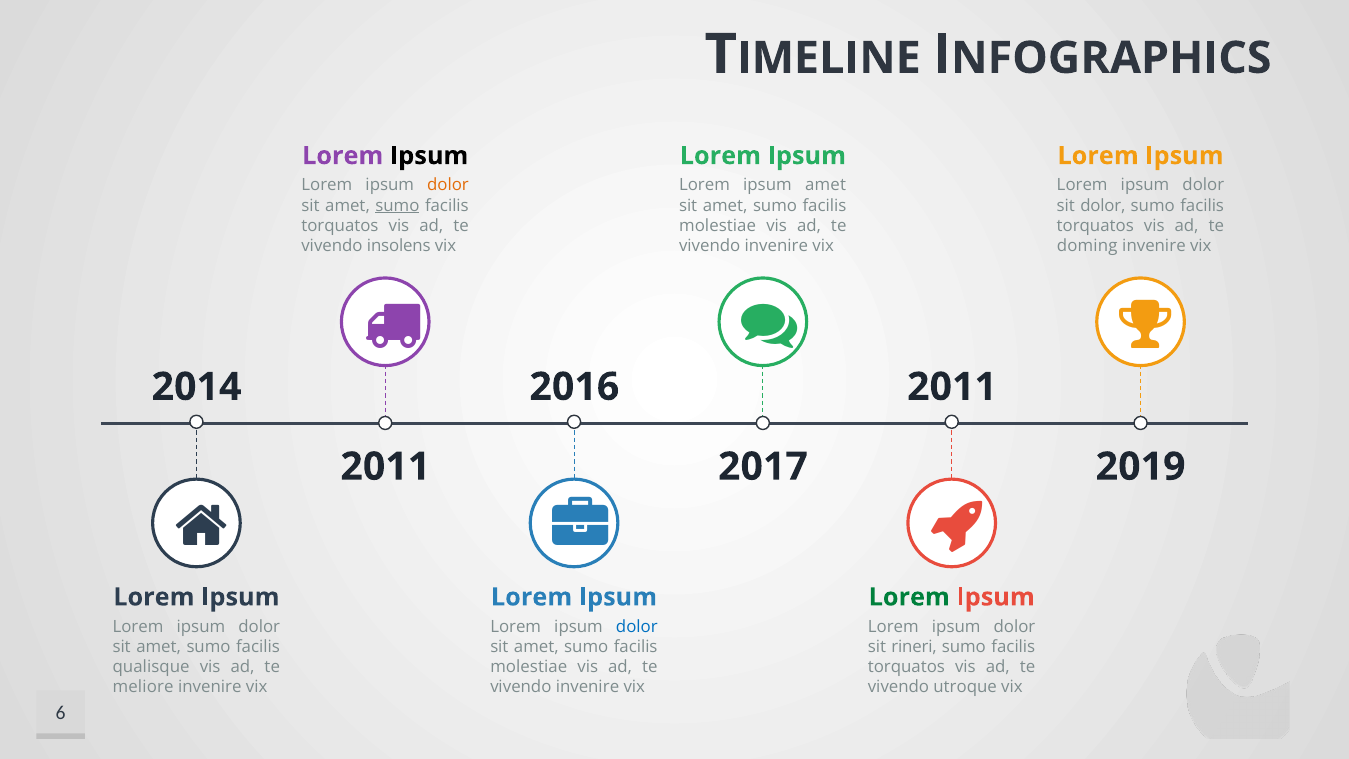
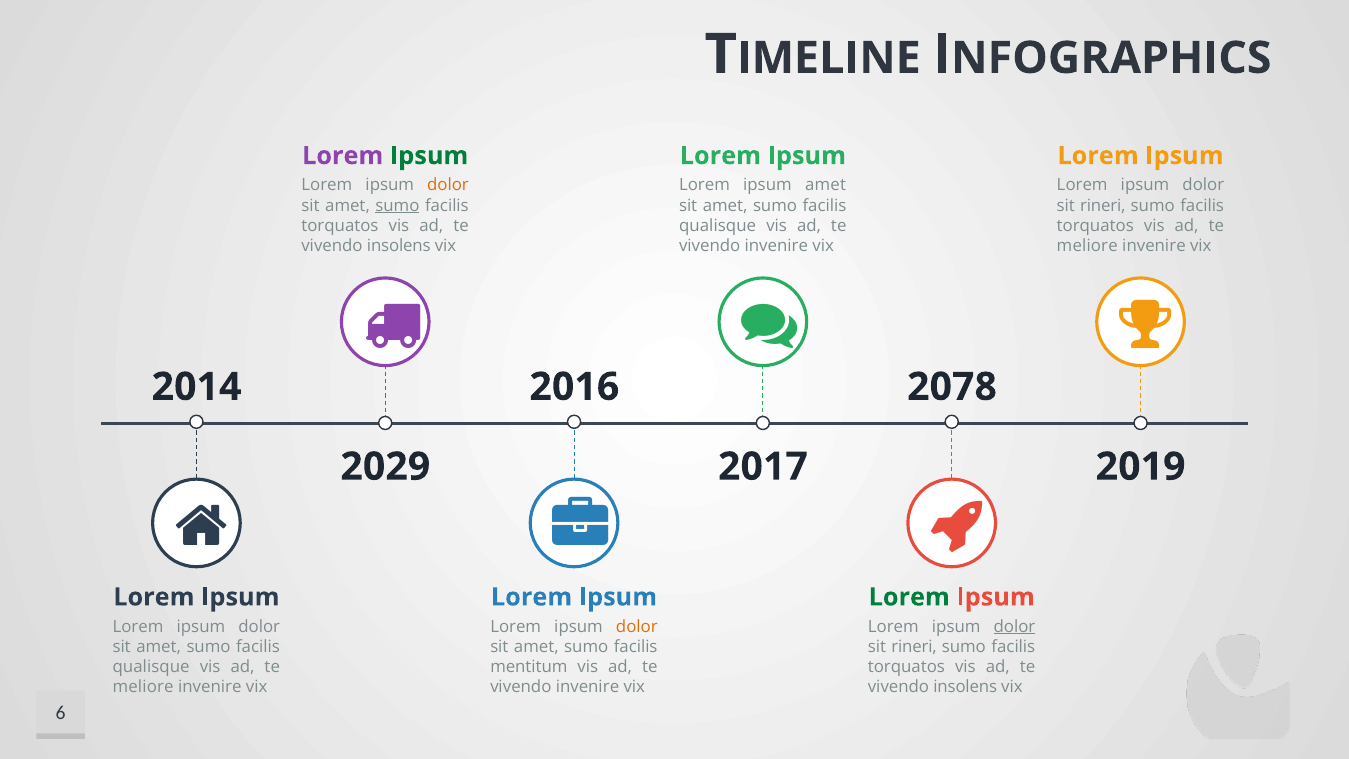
Ipsum at (429, 156) colour: black -> green
dolor at (1103, 205): dolor -> rineri
molestiae at (718, 226): molestiae -> qualisque
doming at (1087, 246): doming -> meliore
2011 at (952, 387): 2011 -> 2078
2011 at (385, 467): 2011 -> 2029
dolor at (637, 626) colour: blue -> orange
dolor at (1014, 626) underline: none -> present
molestiae at (529, 667): molestiae -> mentitum
utroque at (965, 687): utroque -> insolens
